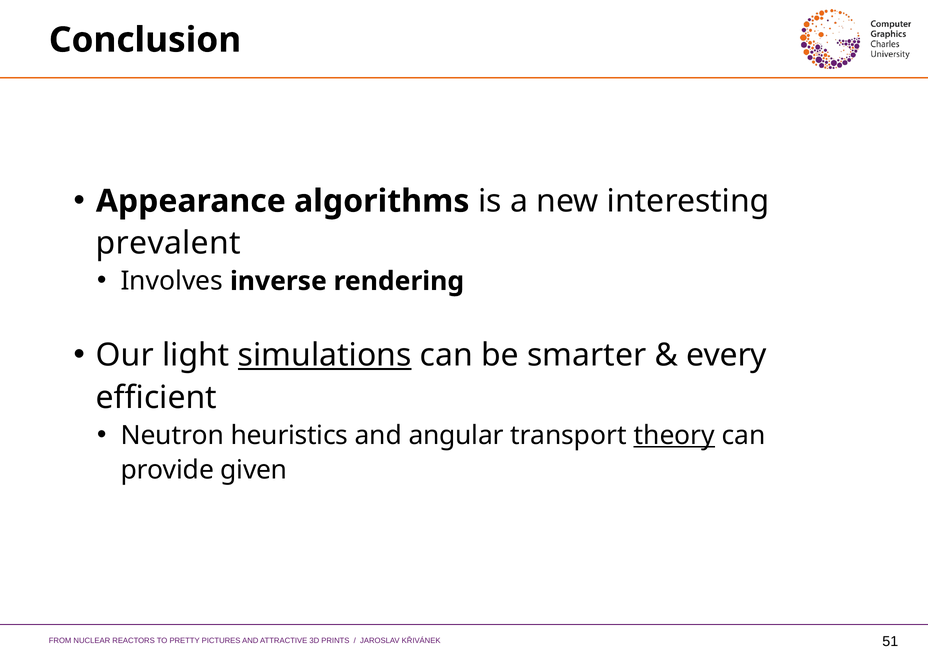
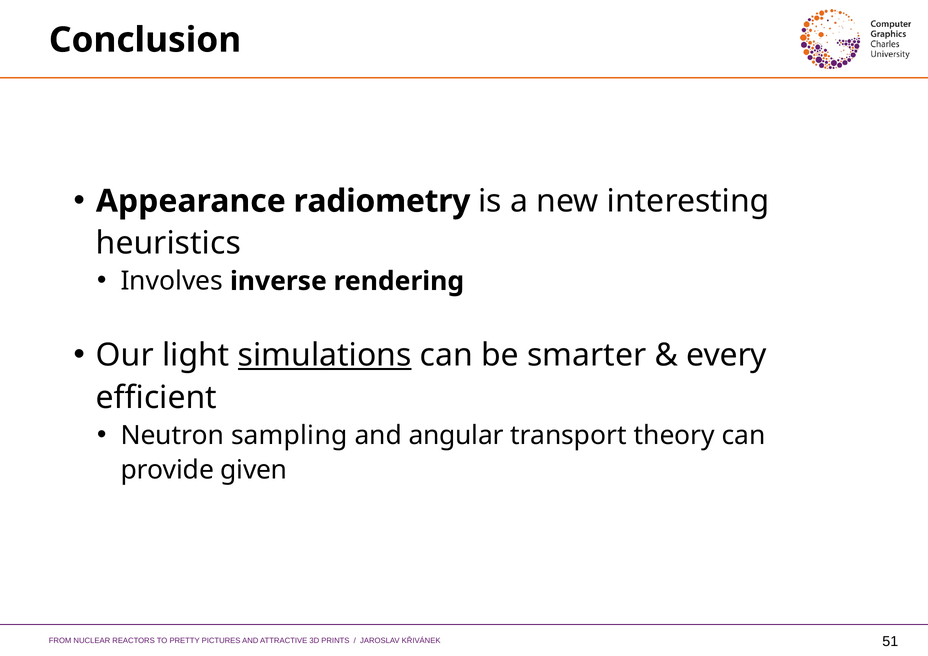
algorithms: algorithms -> radiometry
prevalent: prevalent -> heuristics
heuristics: heuristics -> sampling
theory underline: present -> none
